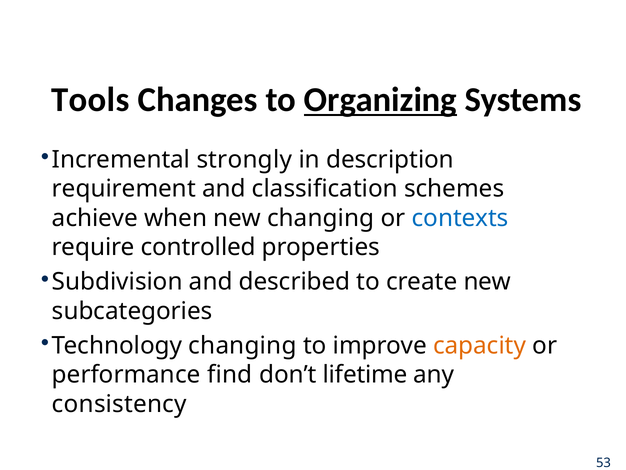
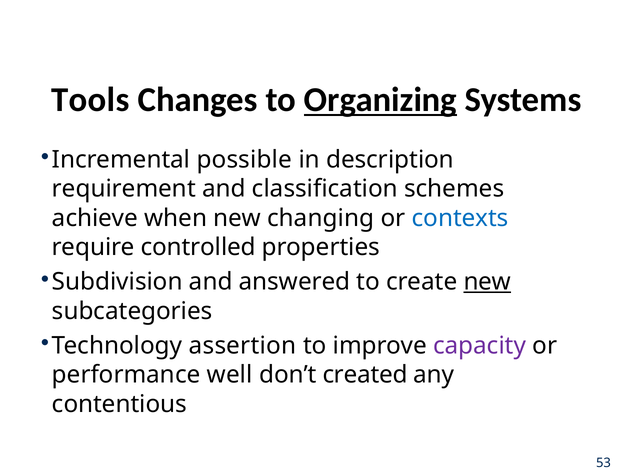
strongly: strongly -> possible
described: described -> answered
new at (487, 281) underline: none -> present
changing at (243, 345): changing -> assertion
capacity colour: orange -> purple
find: find -> well
lifetime: lifetime -> created
consistency: consistency -> contentious
